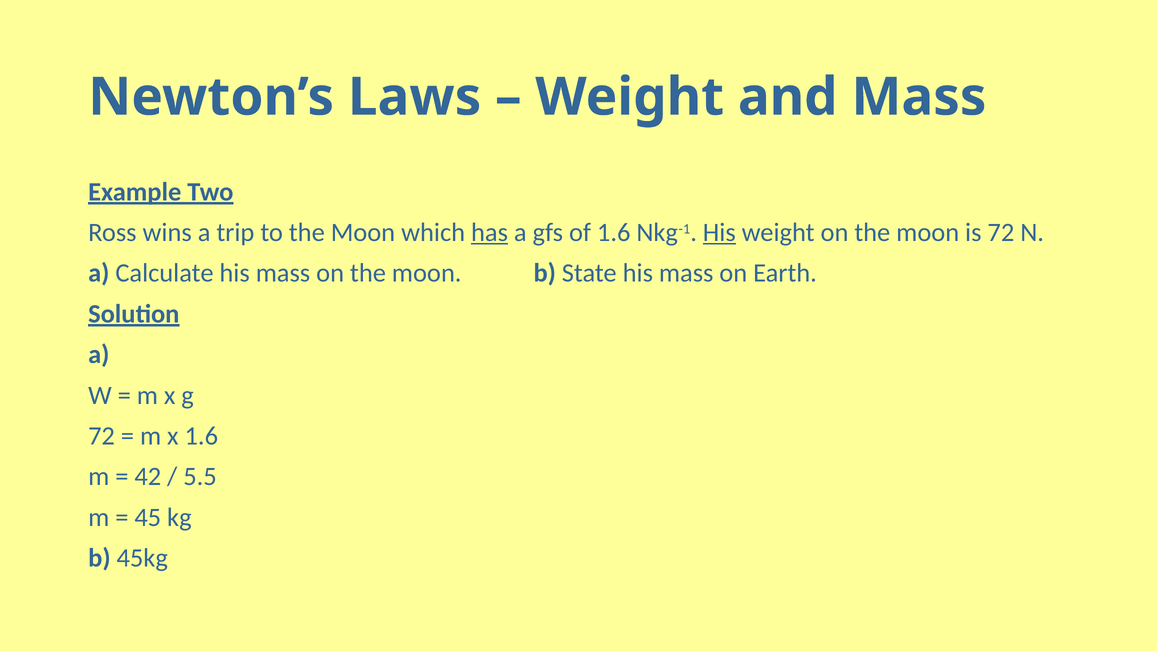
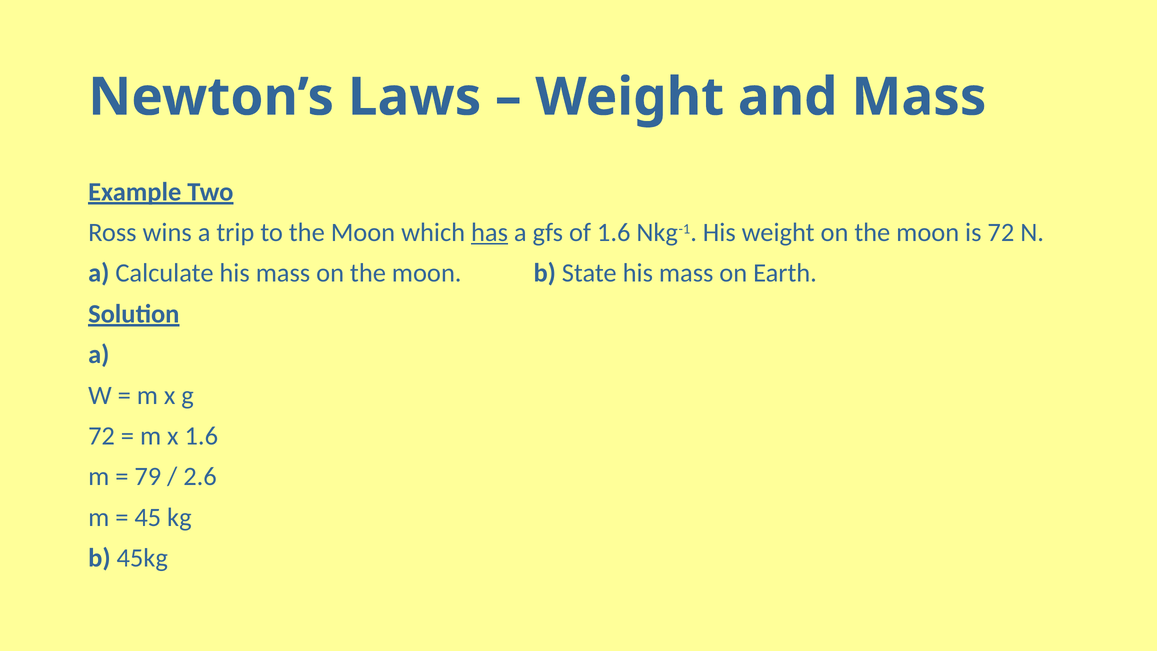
His at (719, 232) underline: present -> none
42: 42 -> 79
5.5: 5.5 -> 2.6
